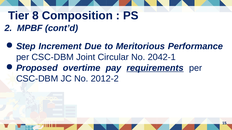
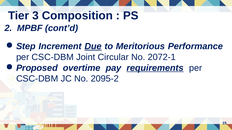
8: 8 -> 3
Due underline: none -> present
2042-1: 2042-1 -> 2072-1
2012-2: 2012-2 -> 2095-2
